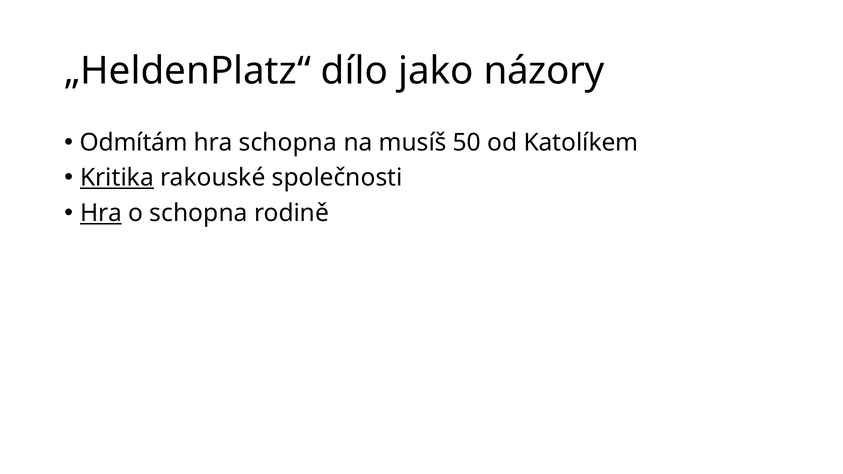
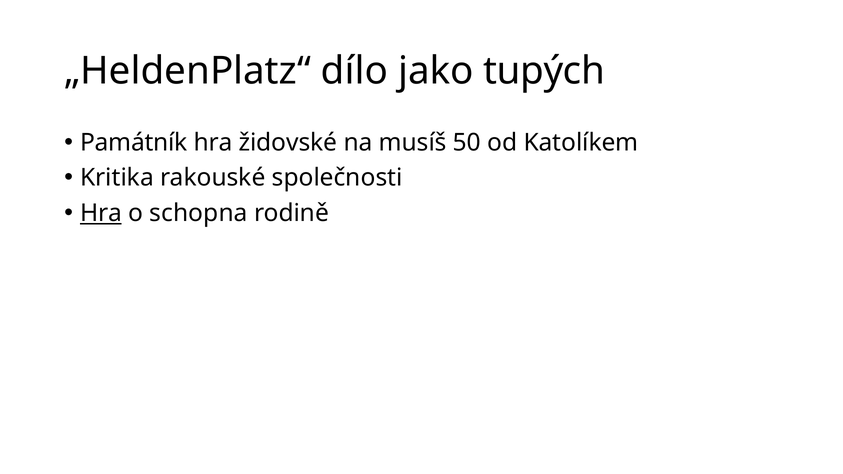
názory: názory -> tupých
Odmítám: Odmítám -> Památník
hra schopna: schopna -> židovské
Kritika underline: present -> none
